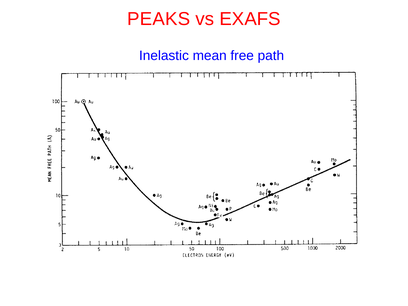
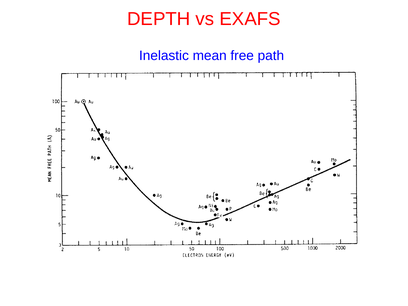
PEAKS: PEAKS -> DEPTH
